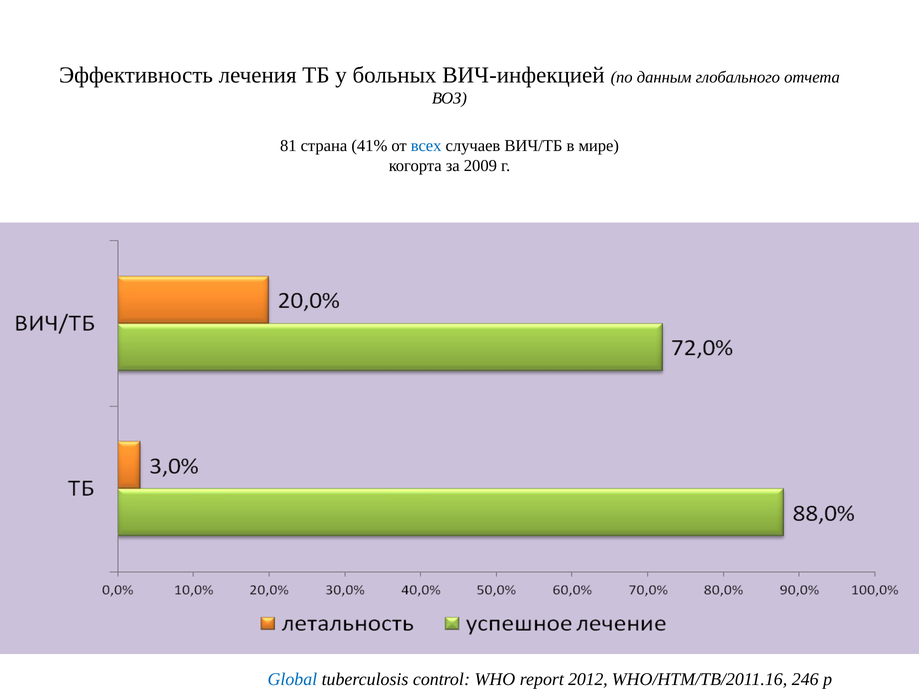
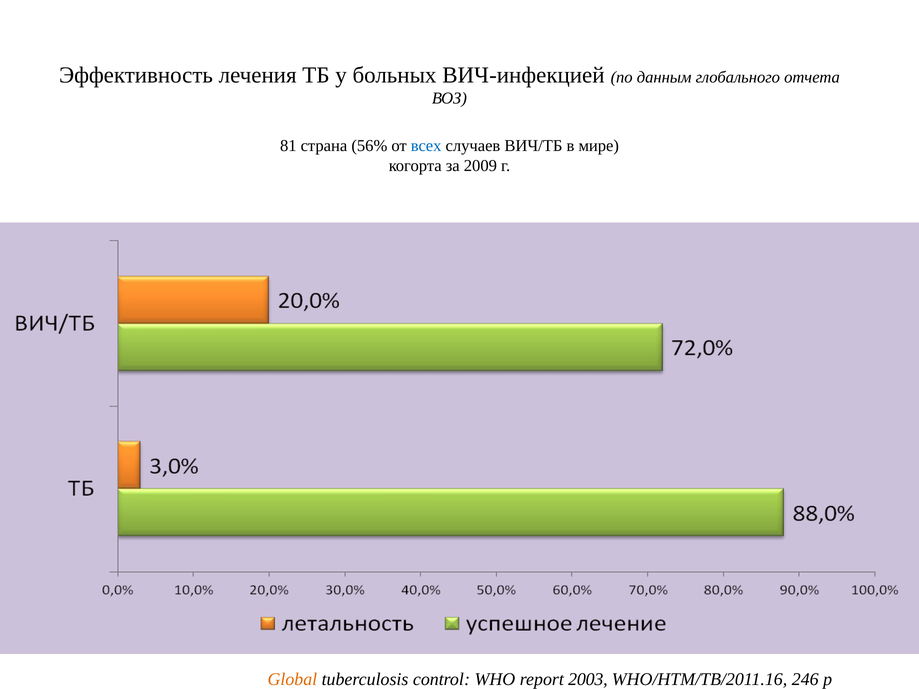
41%: 41% -> 56%
Global colour: blue -> orange
2012: 2012 -> 2003
